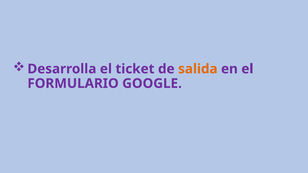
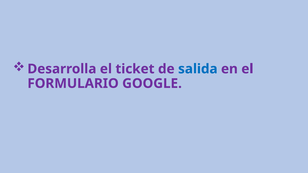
salida colour: orange -> blue
